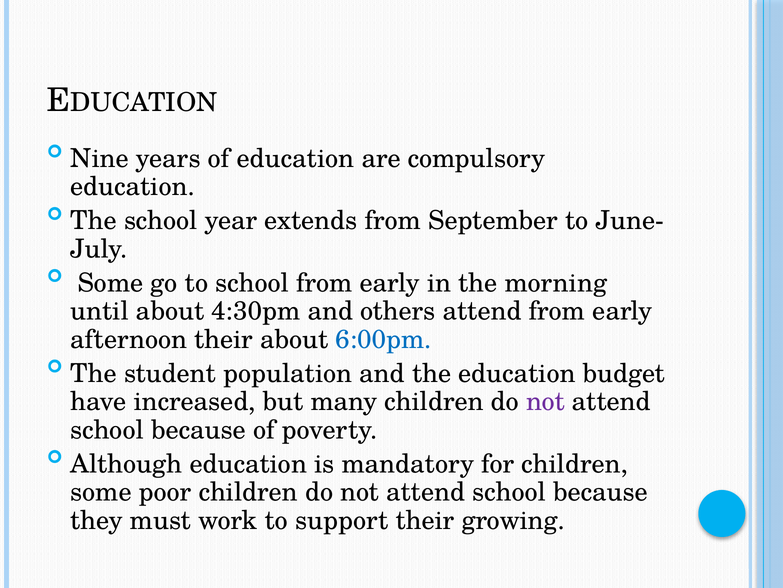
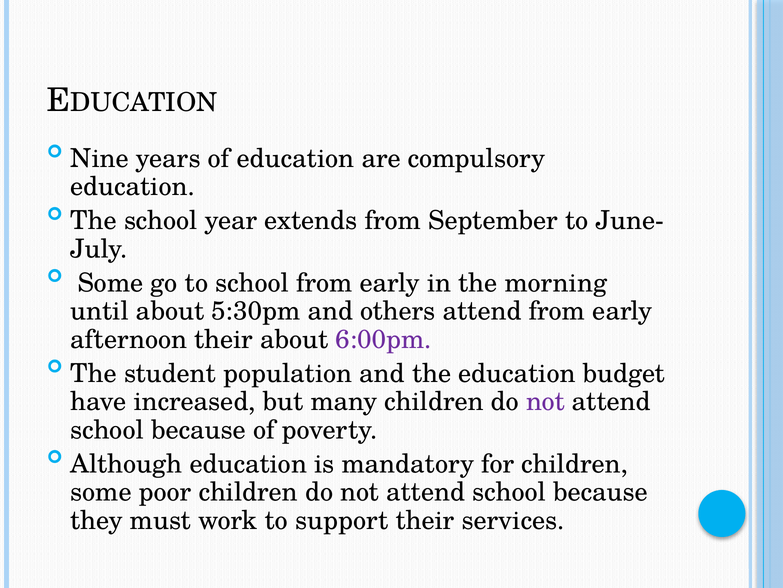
4:30pm: 4:30pm -> 5:30pm
6:00pm colour: blue -> purple
growing: growing -> services
